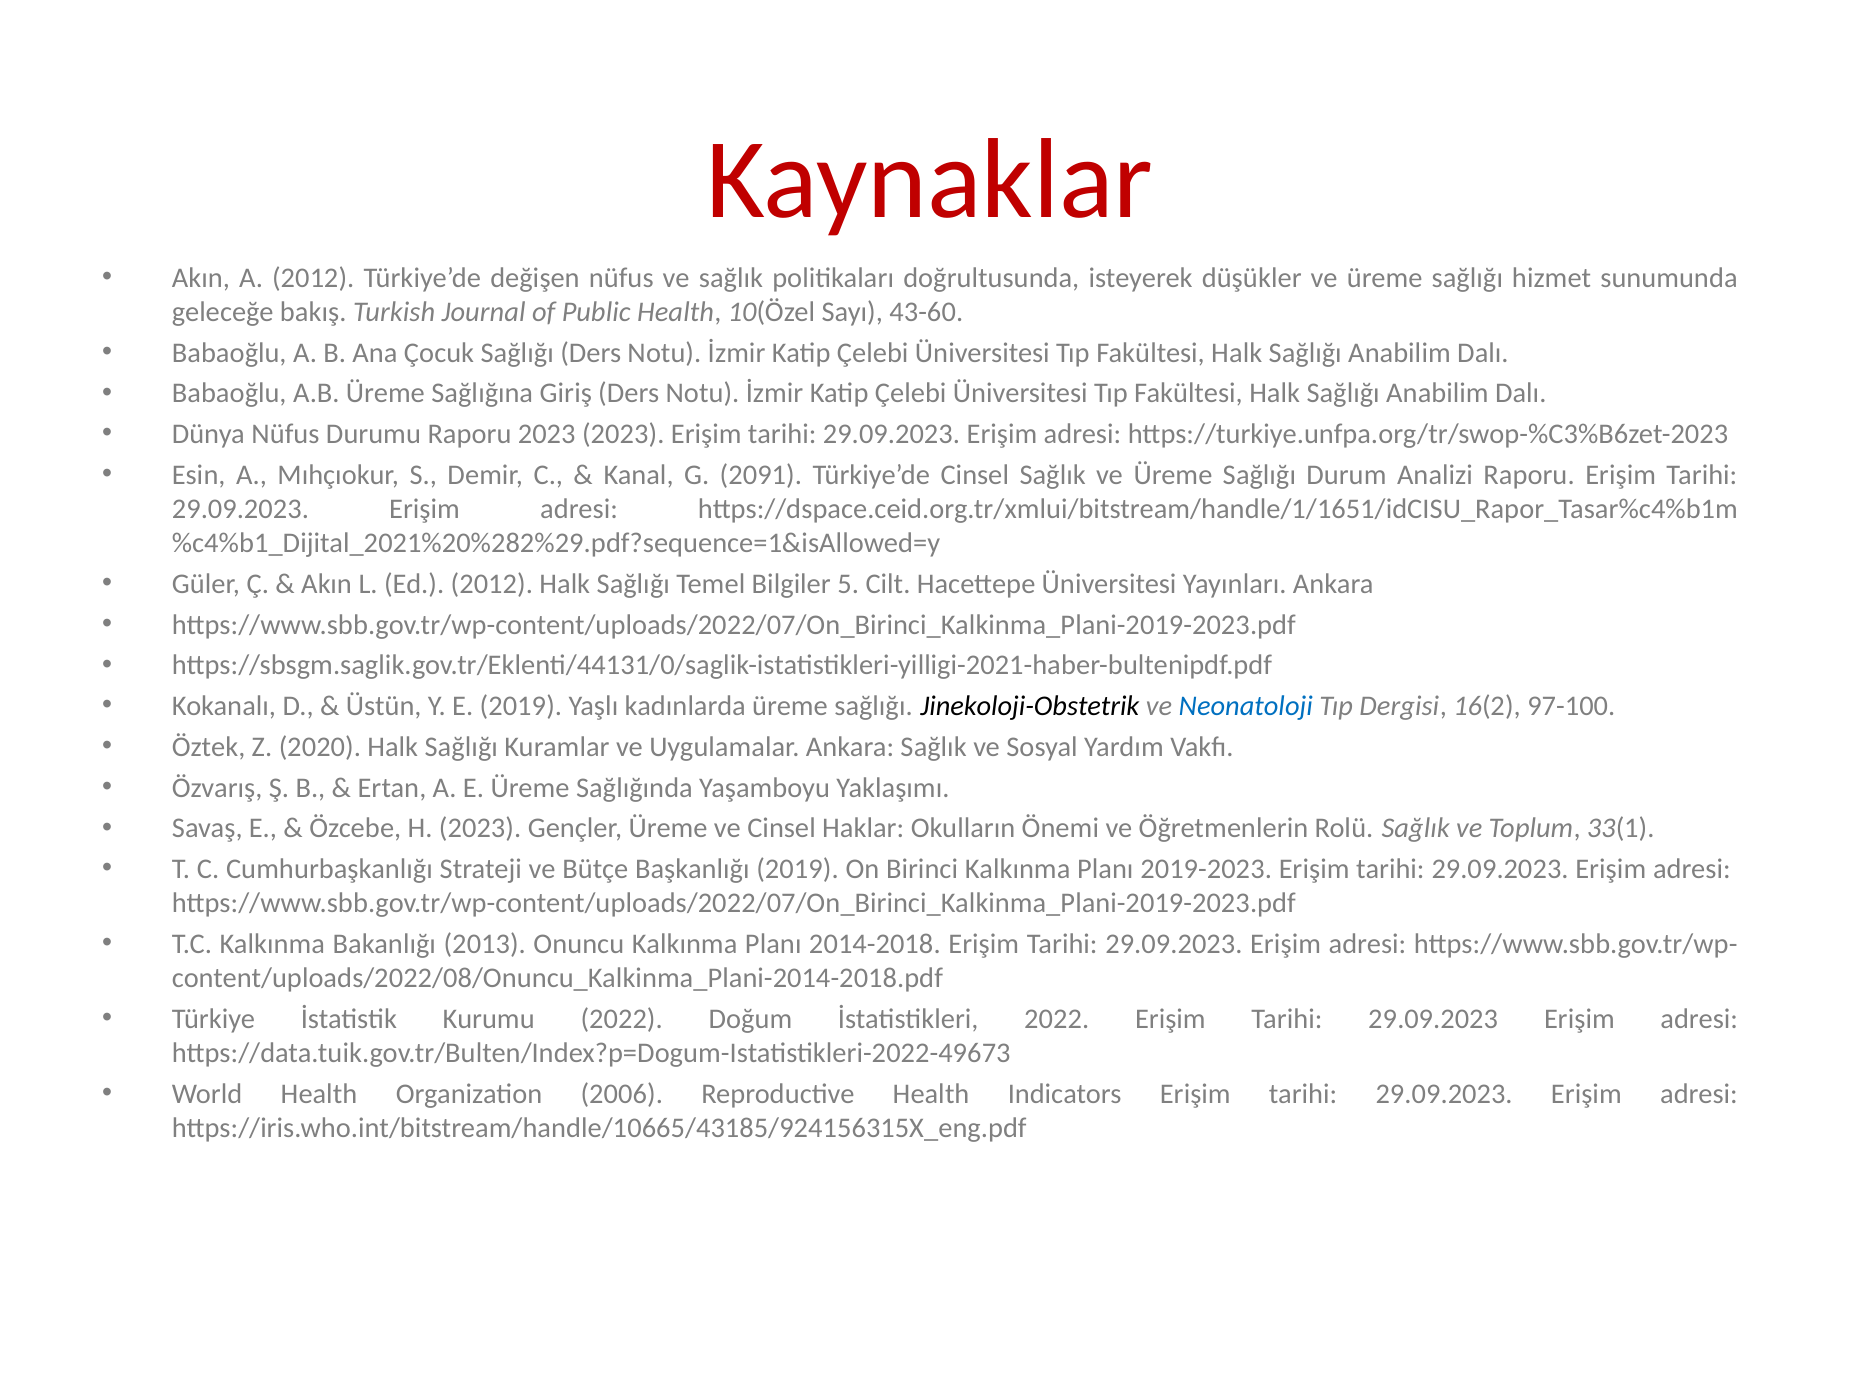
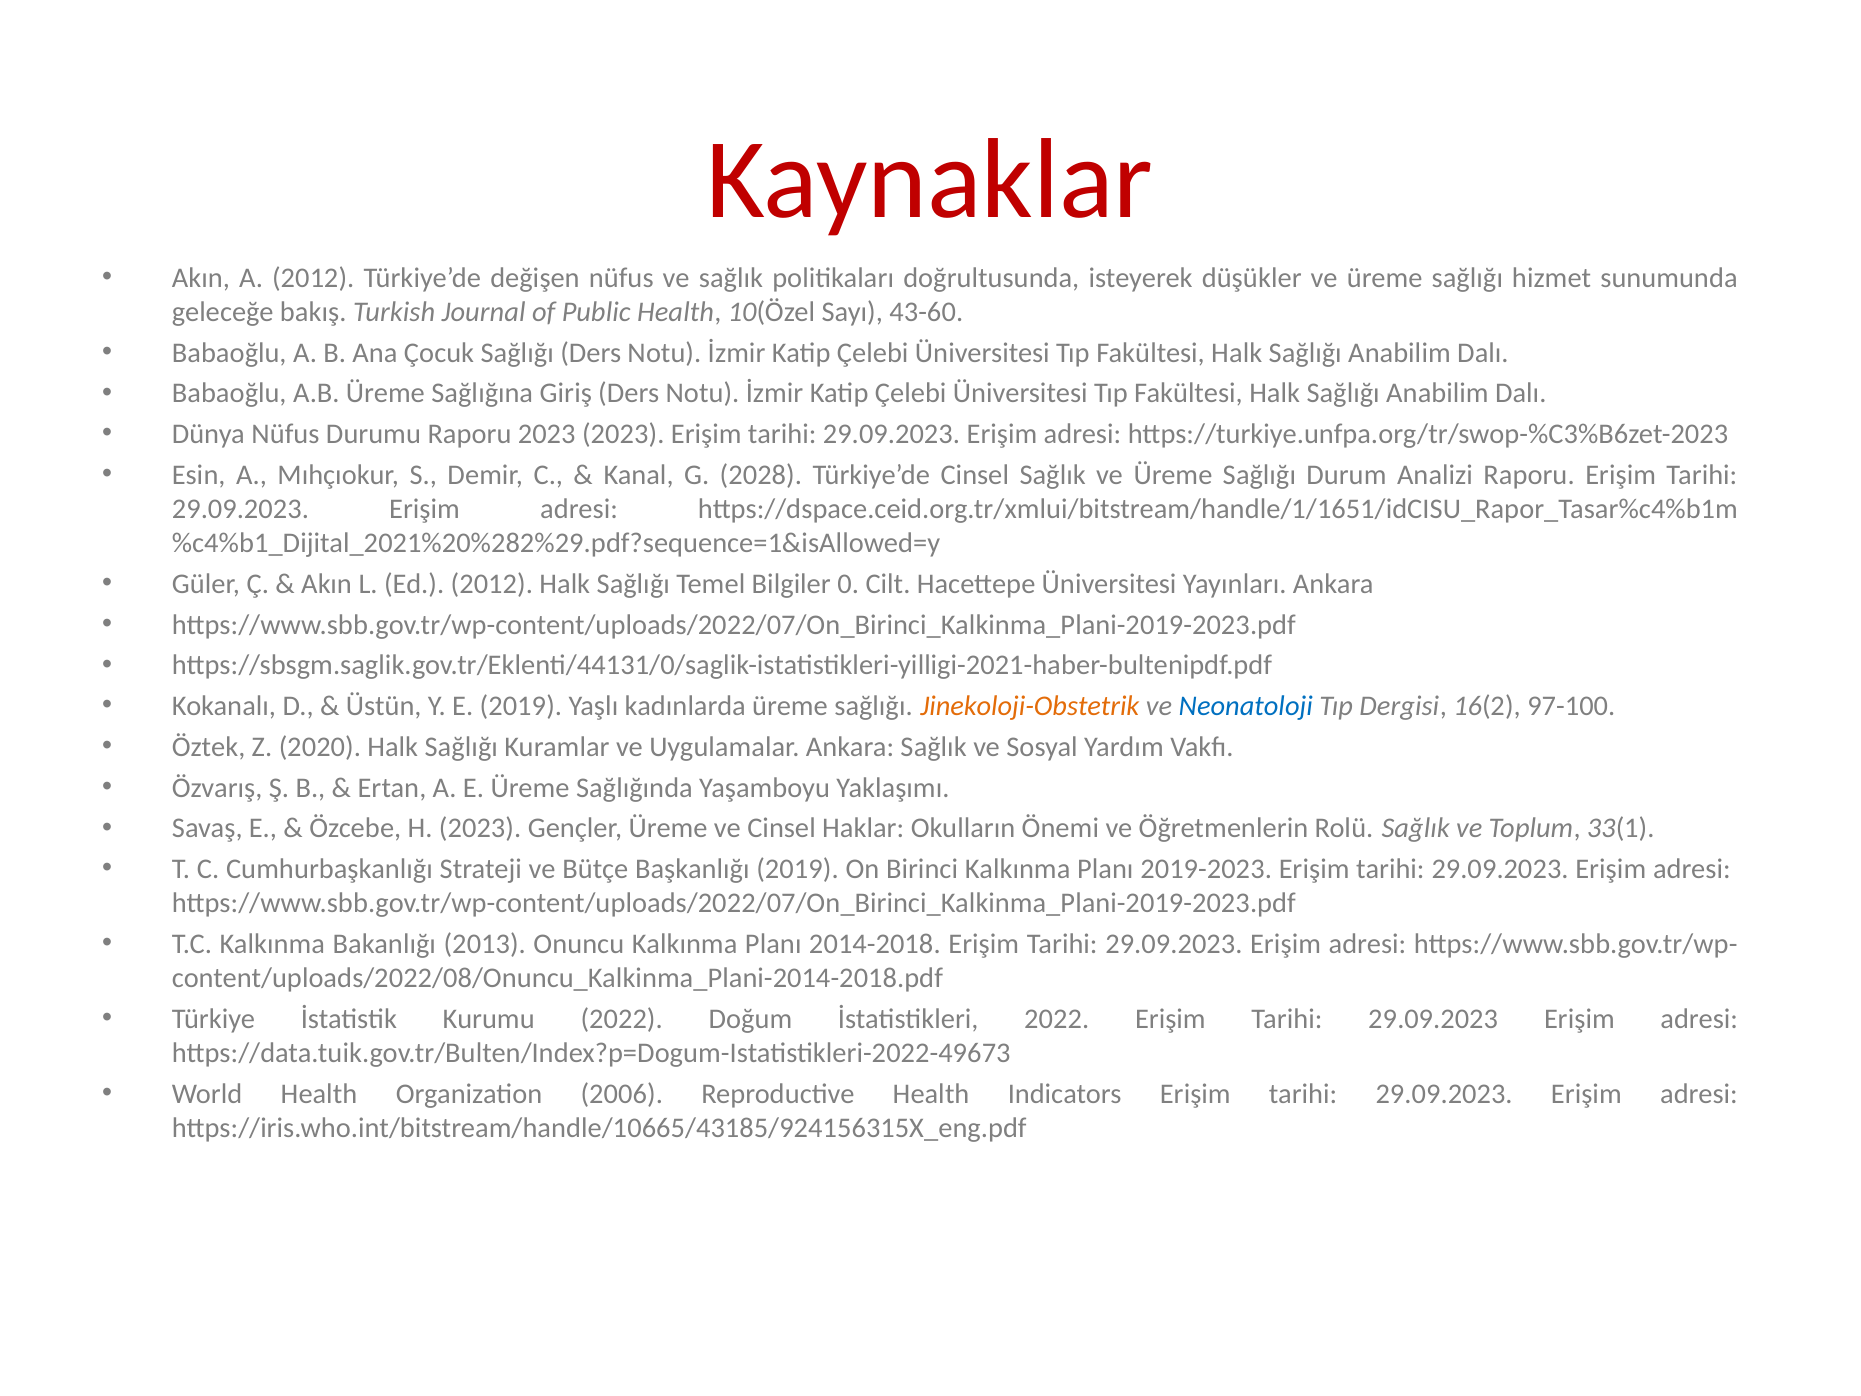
2091: 2091 -> 2028
5: 5 -> 0
Jinekoloji-Obstetrik colour: black -> orange
